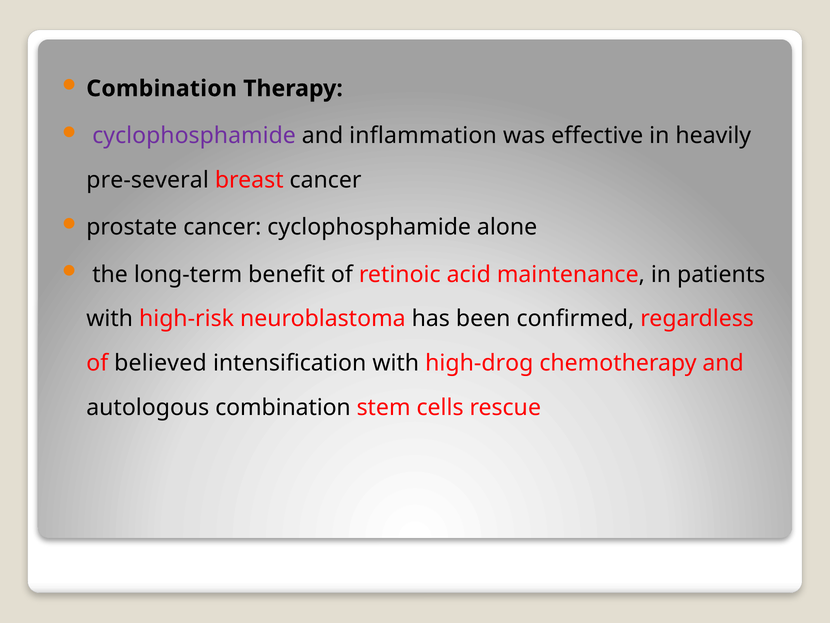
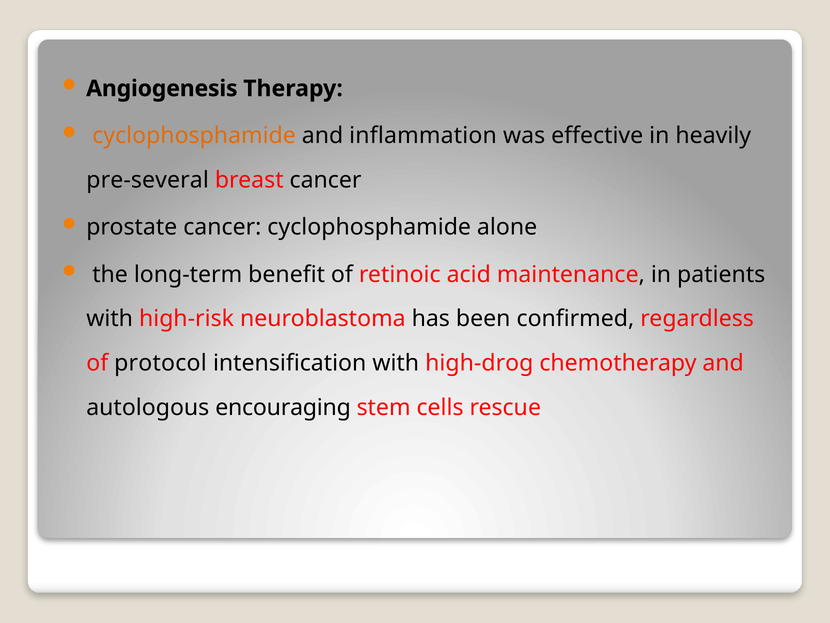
Combination at (162, 88): Combination -> Angiogenesis
cyclophosphamide at (194, 136) colour: purple -> orange
believed: believed -> protocol
autologous combination: combination -> encouraging
